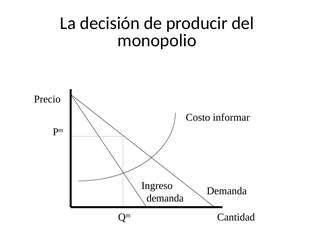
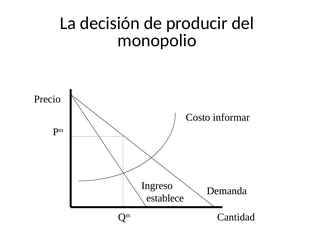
demanda at (165, 198): demanda -> establece
